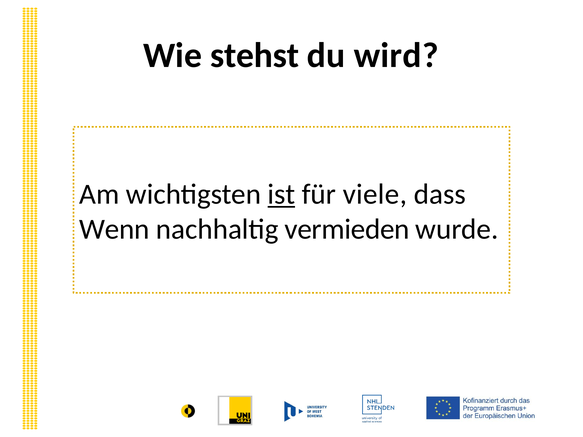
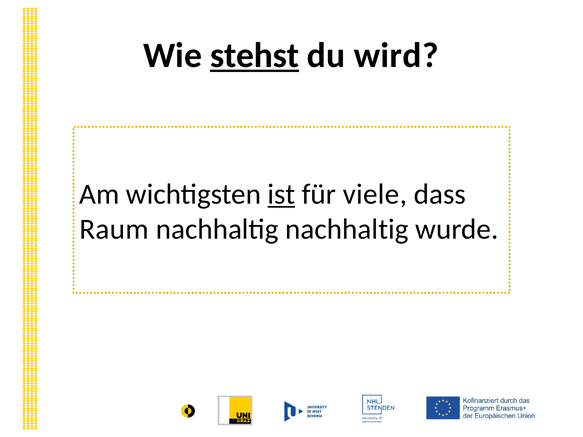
stehst underline: none -> present
Wenn: Wenn -> Raum
nachhaltig vermieden: vermieden -> nachhaltig
